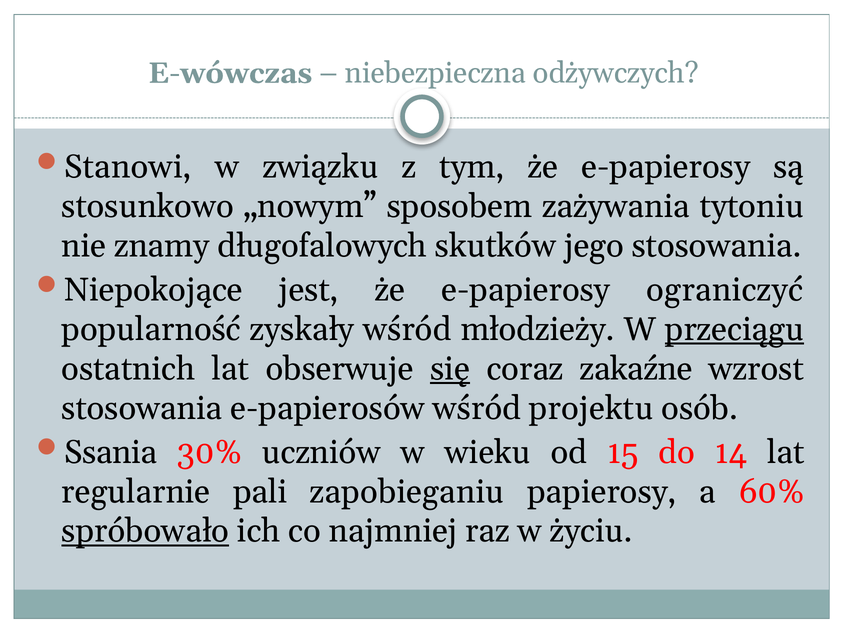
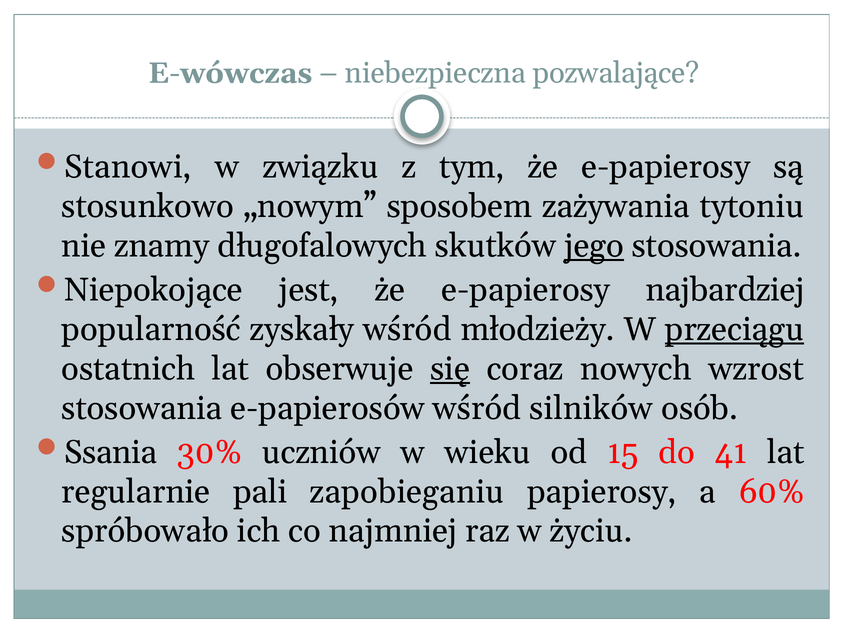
odżywczych: odżywczych -> pozwalające
jego underline: none -> present
ograniczyć: ograniczyć -> najbardziej
zakaźne: zakaźne -> nowych
projektu: projektu -> silników
14: 14 -> 41
spróbowało underline: present -> none
